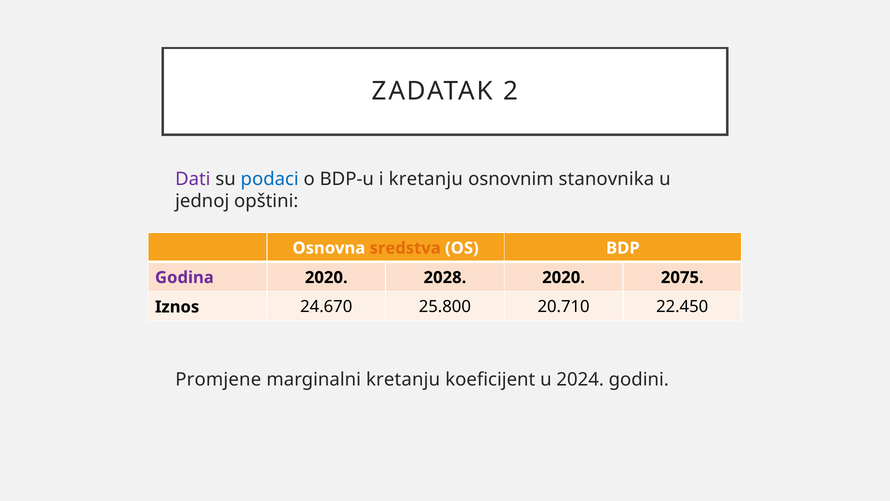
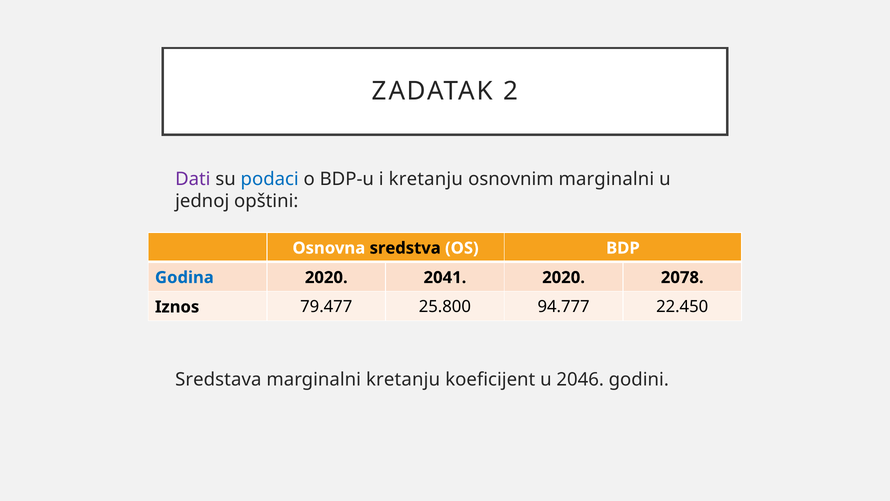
osnovnim stanovnika: stanovnika -> marginalni
sredstva colour: orange -> black
Godina colour: purple -> blue
2028: 2028 -> 2041
2075: 2075 -> 2078
24.670: 24.670 -> 79.477
20.710: 20.710 -> 94.777
Promjene: Promjene -> Sredstava
2024: 2024 -> 2046
